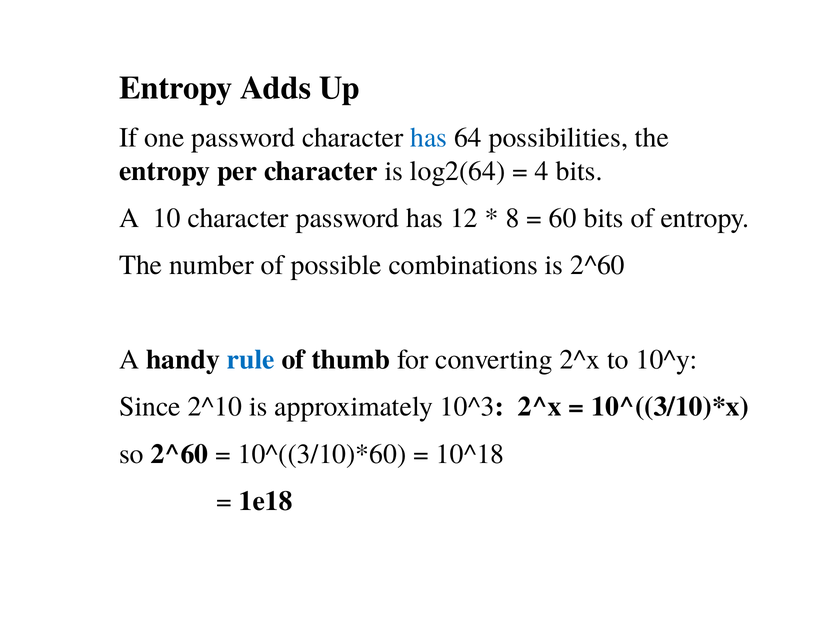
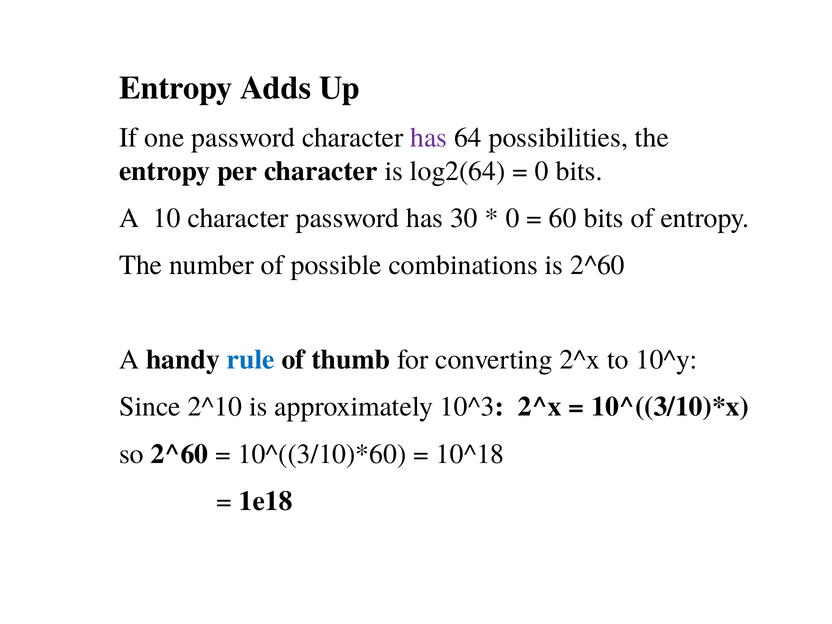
has at (429, 138) colour: blue -> purple
4 at (542, 171): 4 -> 0
12: 12 -> 30
8 at (513, 218): 8 -> 0
